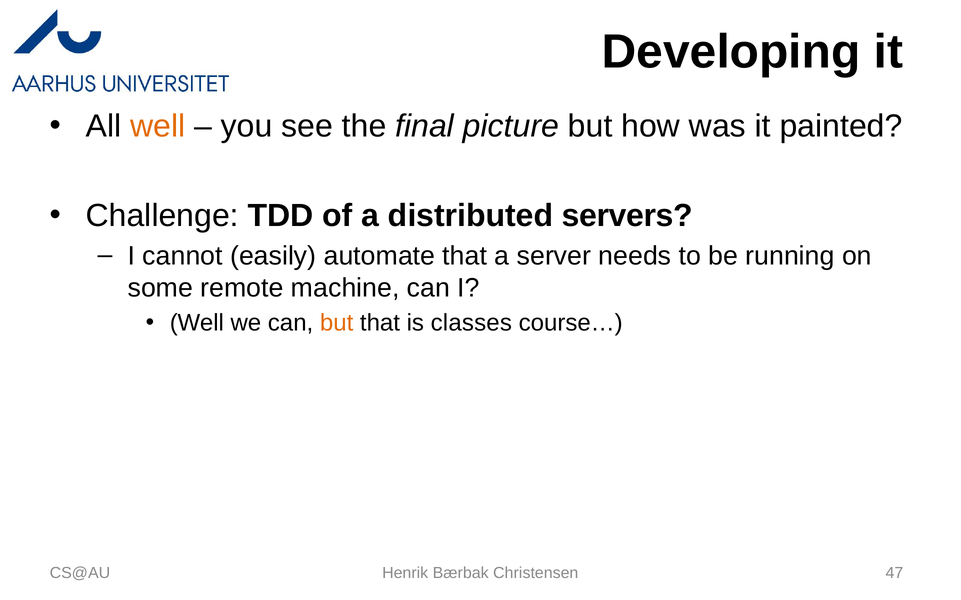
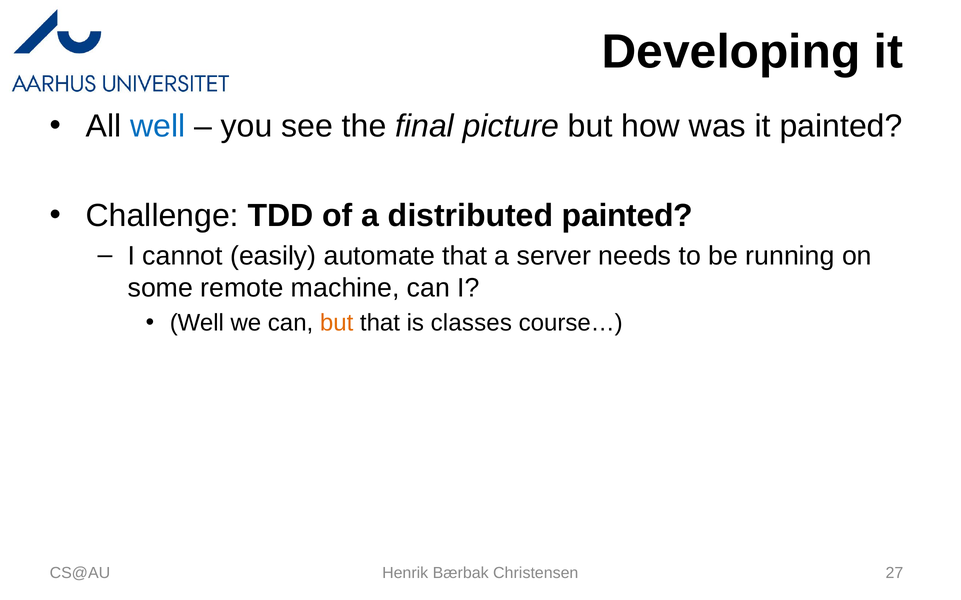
well at (158, 126) colour: orange -> blue
distributed servers: servers -> painted
47: 47 -> 27
